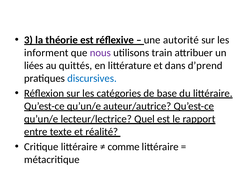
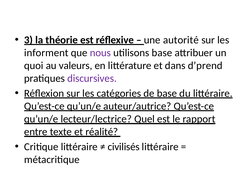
utilisons train: train -> base
liées: liées -> quoi
quittés: quittés -> valeurs
discursives colour: blue -> purple
comme: comme -> civilisés
